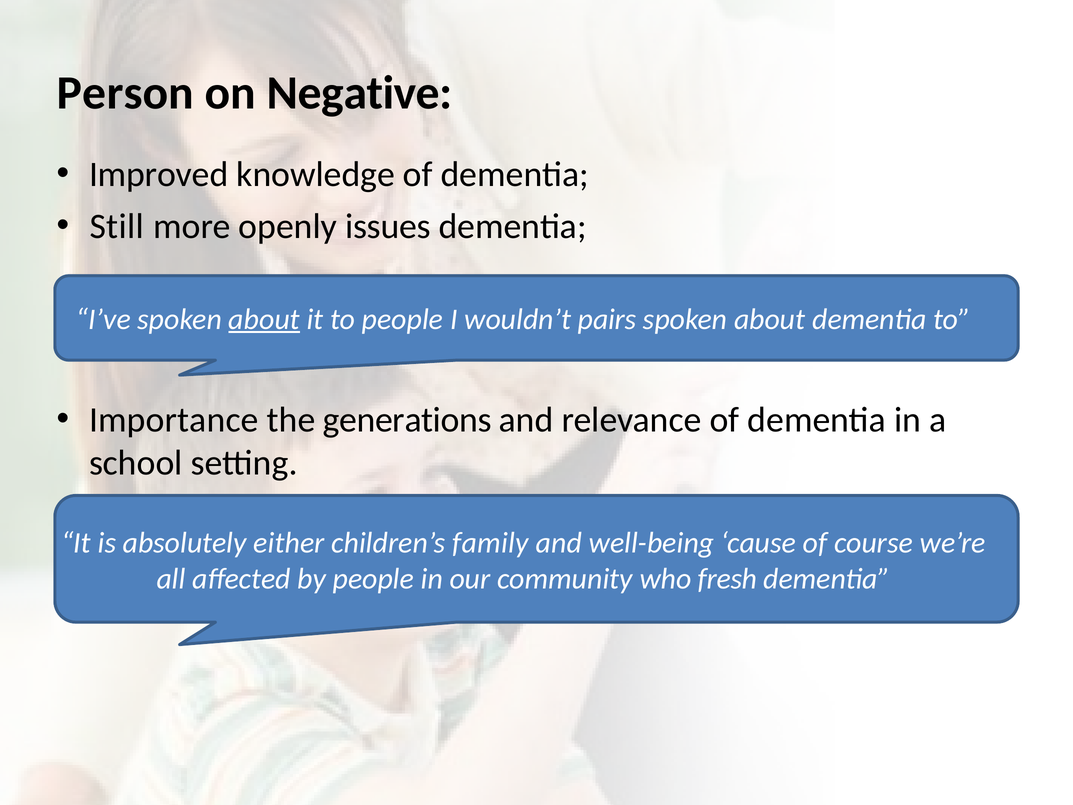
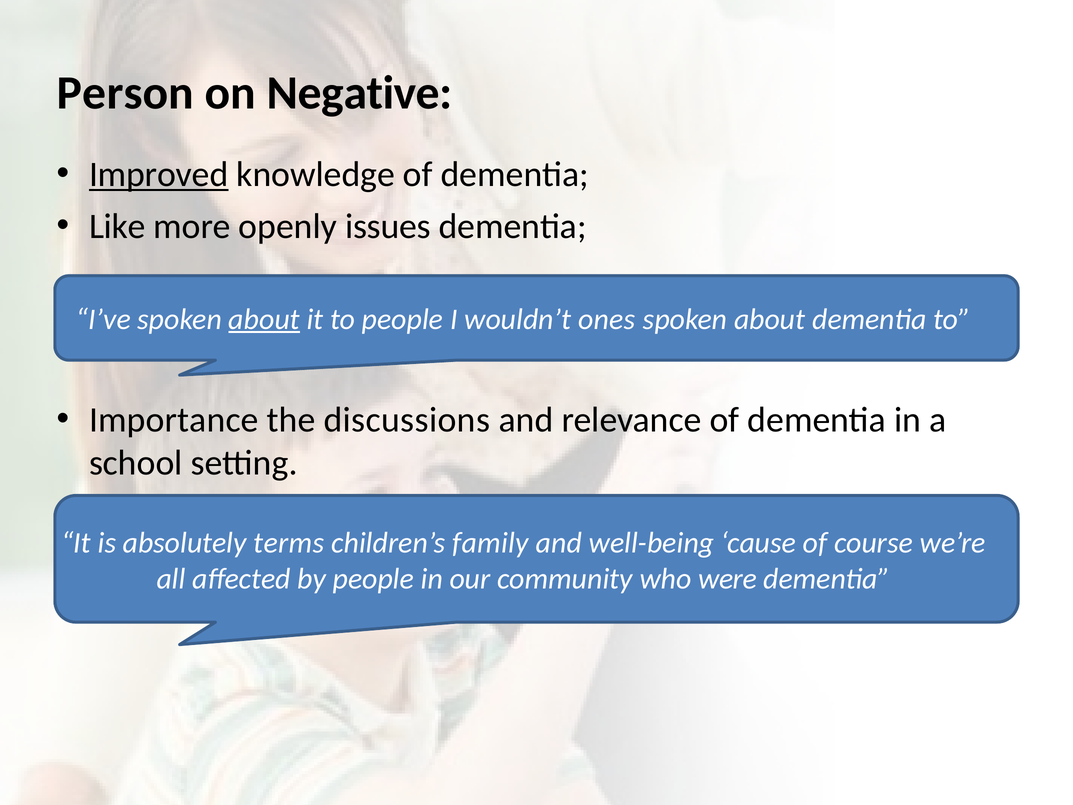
Improved underline: none -> present
Still: Still -> Like
pairs: pairs -> ones
generations: generations -> discussions
either: either -> terms
fresh: fresh -> were
